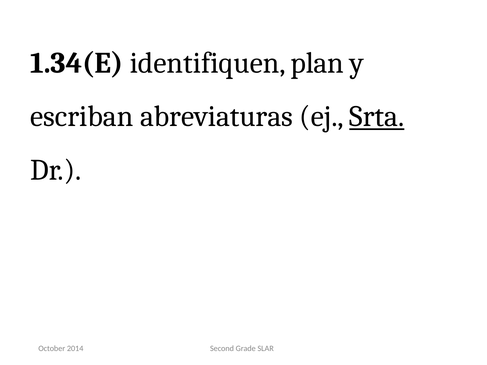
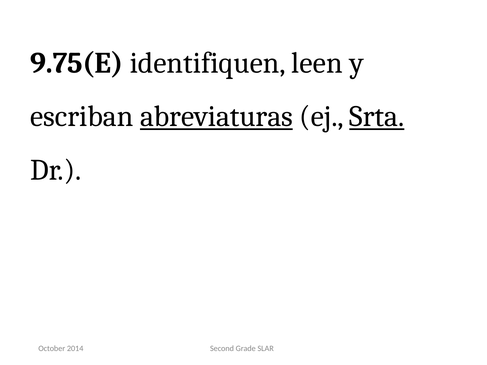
1.34(E: 1.34(E -> 9.75(E
plan: plan -> leen
abreviaturas underline: none -> present
